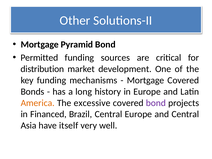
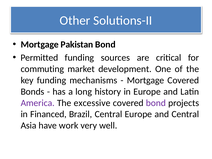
Pyramid: Pyramid -> Pakistan
distribution: distribution -> commuting
America colour: orange -> purple
itself: itself -> work
